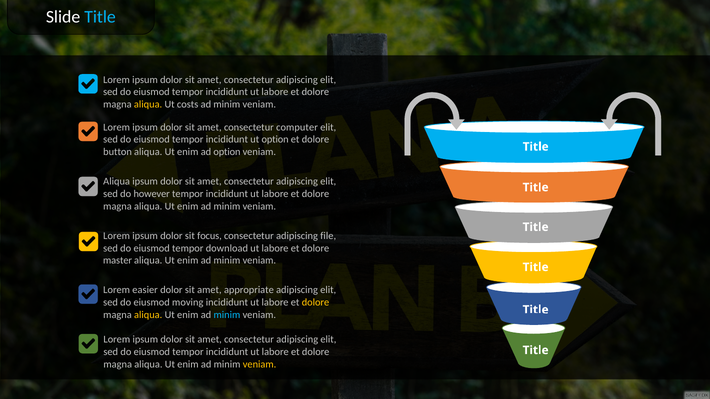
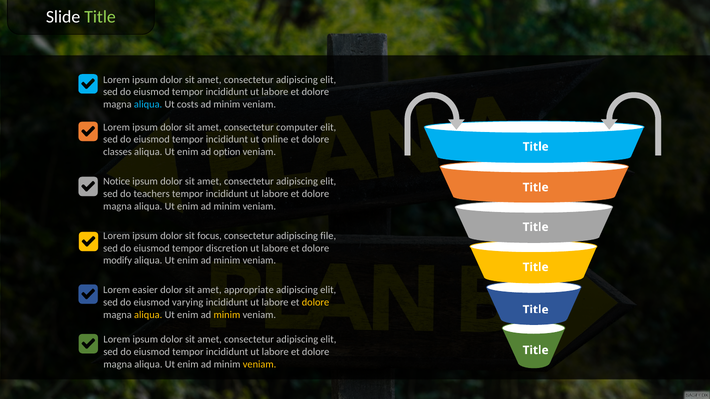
Title at (100, 17) colour: light blue -> light green
aliqua at (148, 105) colour: yellow -> light blue
ut option: option -> online
button: button -> classes
Aliqua at (117, 182): Aliqua -> Notice
however: however -> teachers
download: download -> discretion
master: master -> modify
moving: moving -> varying
minim at (227, 315) colour: light blue -> yellow
